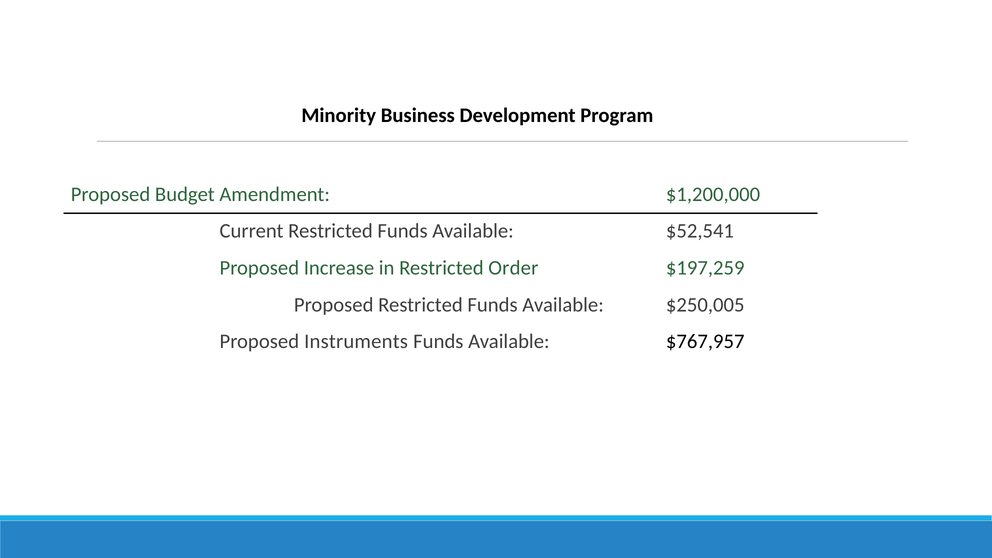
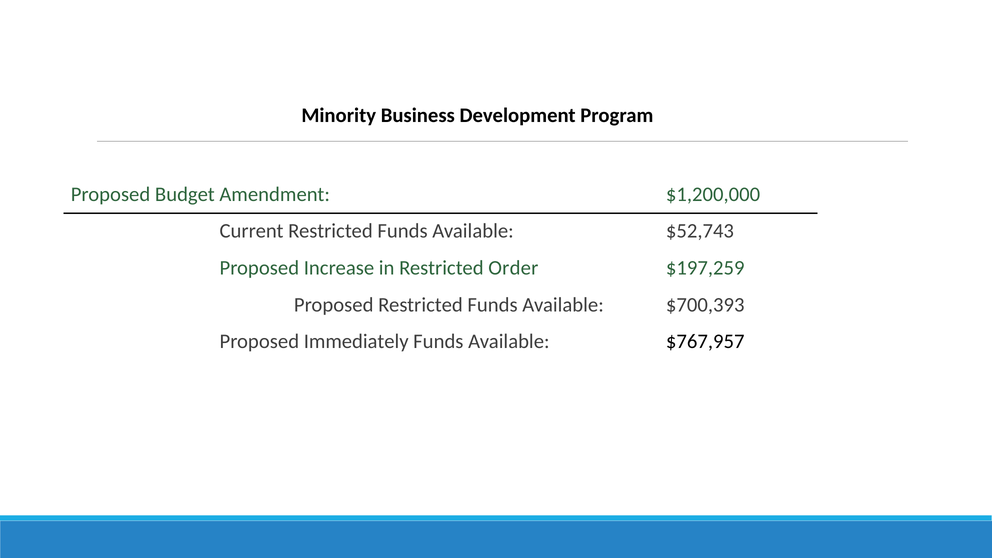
$52,541: $52,541 -> $52,743
$250,005: $250,005 -> $700,393
Instruments: Instruments -> Immediately
